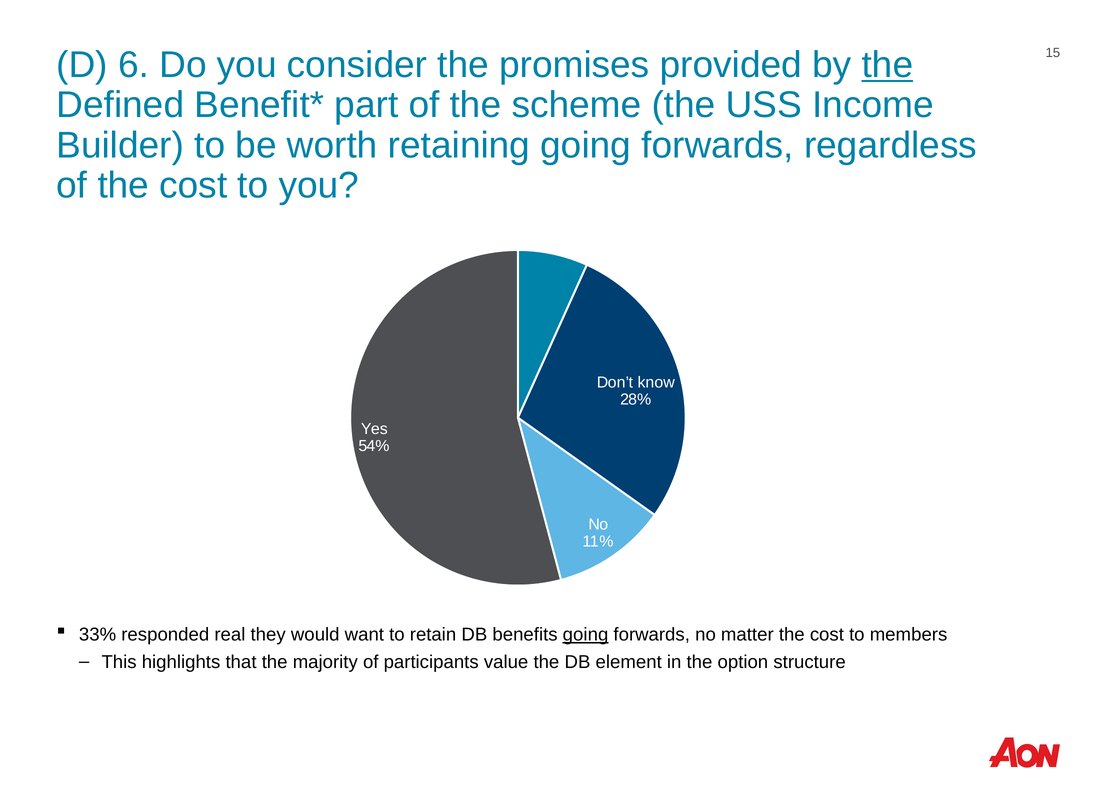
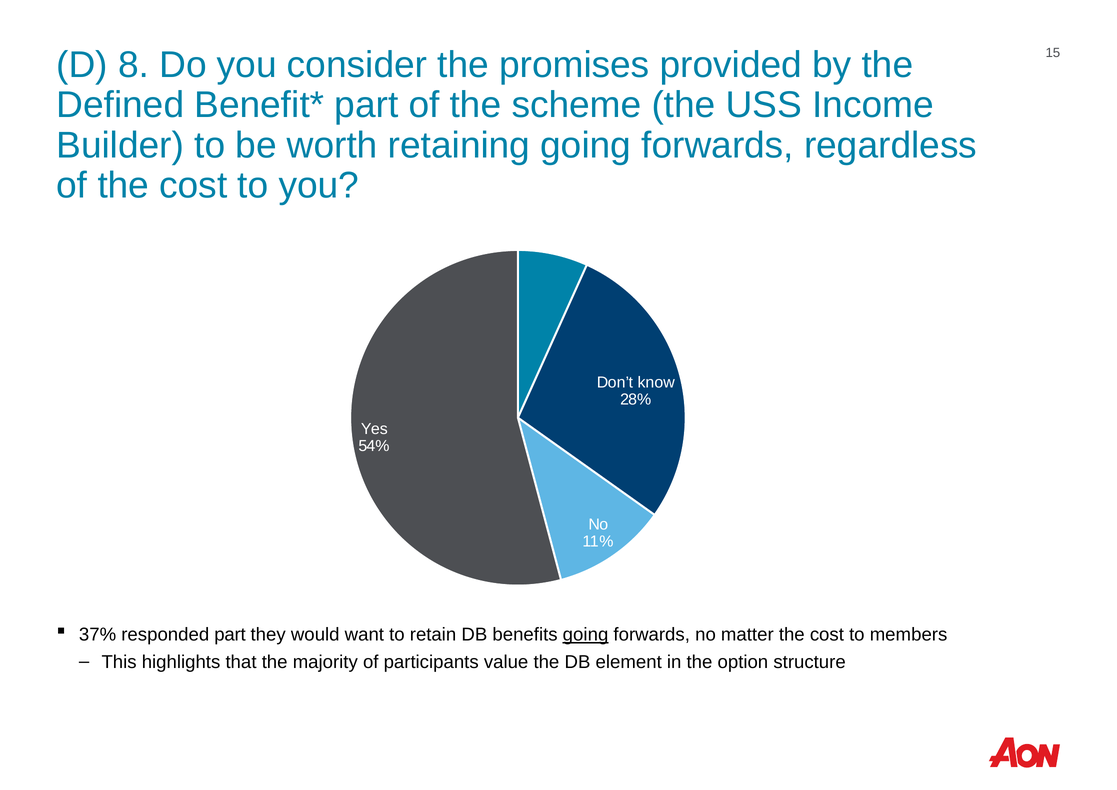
6: 6 -> 8
the at (887, 65) underline: present -> none
33%: 33% -> 37%
responded real: real -> part
